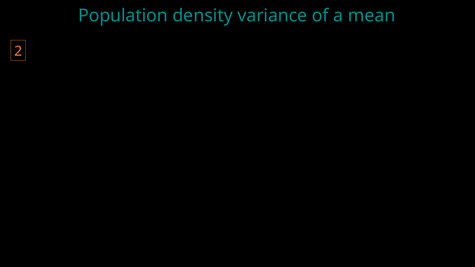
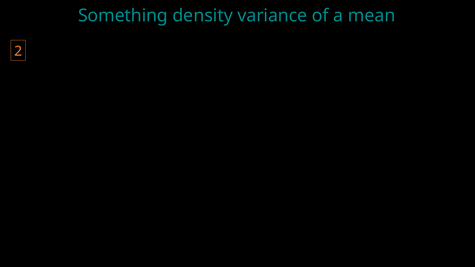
Population: Population -> Something
